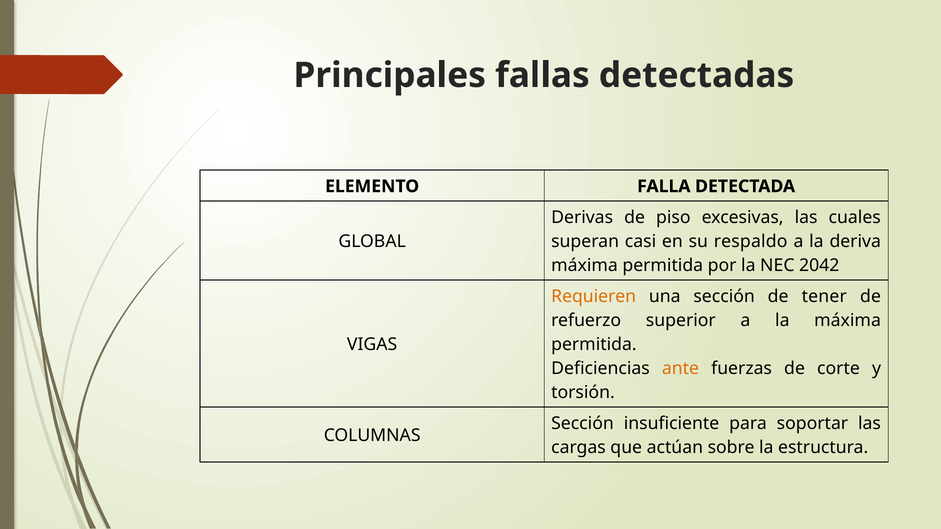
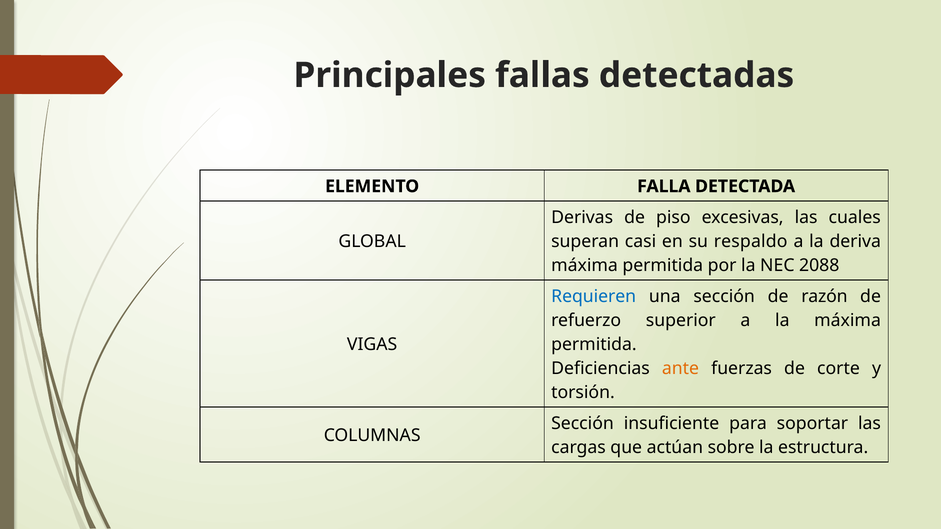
2042: 2042 -> 2088
Requieren colour: orange -> blue
tener: tener -> razón
